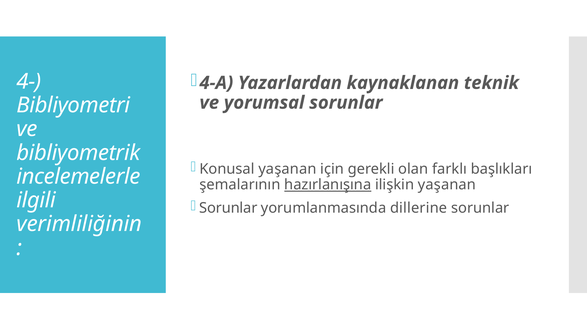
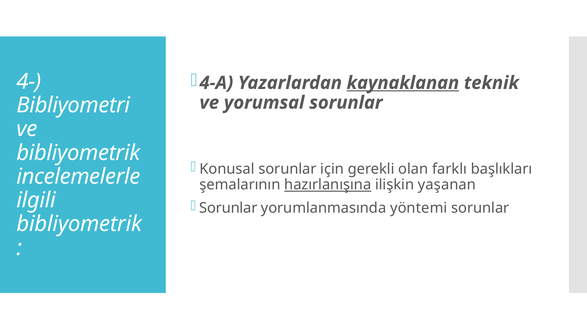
kaynaklanan underline: none -> present
Konusal yaşanan: yaşanan -> sorunlar
dillerine: dillerine -> yöntemi
verimliliğinin at (79, 224): verimliliğinin -> bibliyometrik
